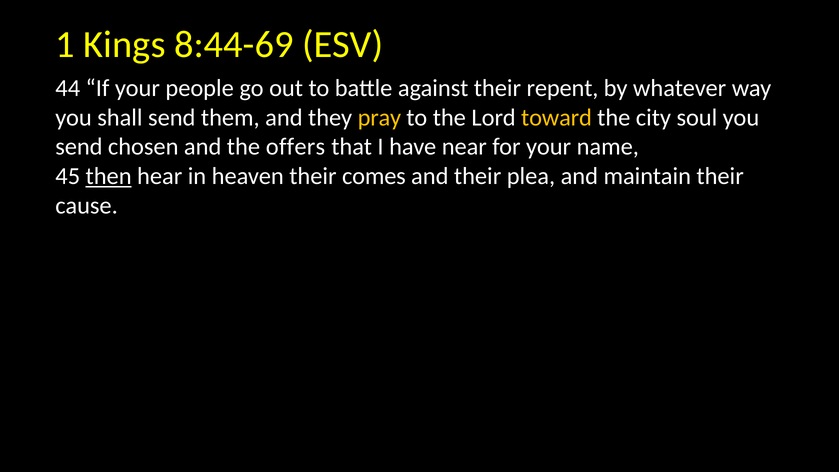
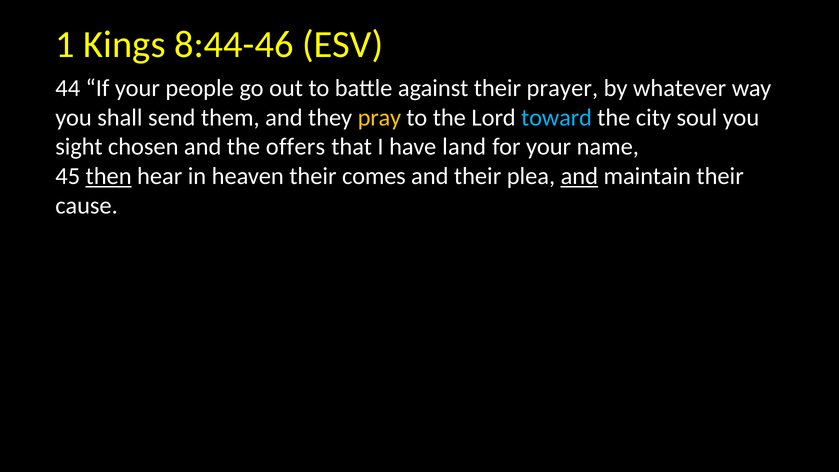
8:44-69: 8:44-69 -> 8:44-46
repent: repent -> prayer
toward colour: yellow -> light blue
send at (79, 147): send -> sight
near: near -> land
and at (579, 176) underline: none -> present
